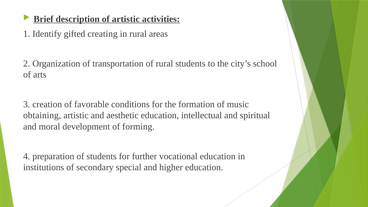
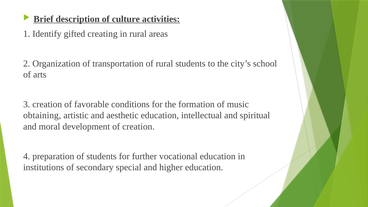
of artistic: artistic -> culture
of forming: forming -> creation
